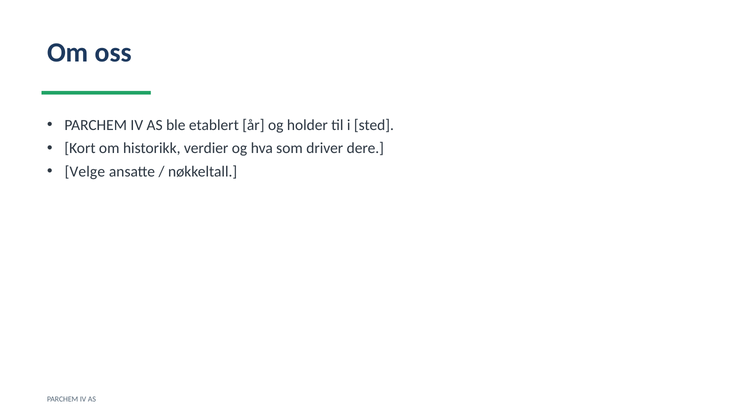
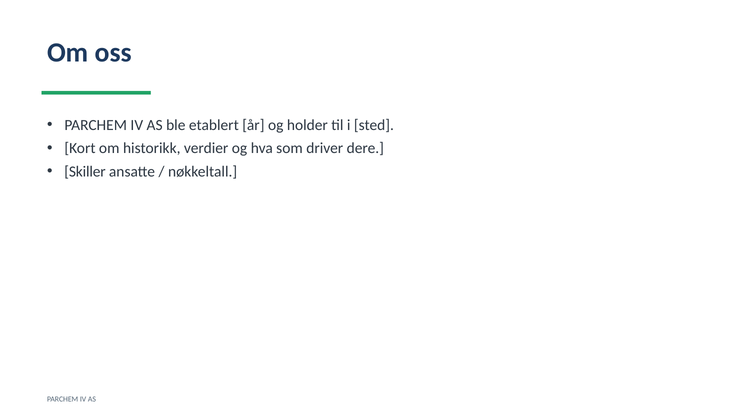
Velge: Velge -> Skiller
